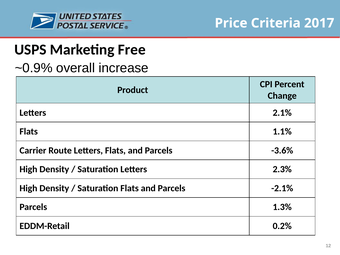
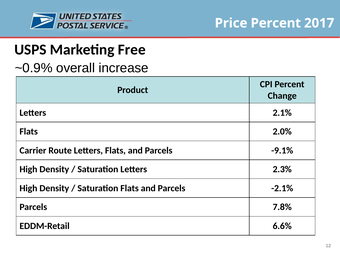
Criteria at (276, 23): Criteria -> Percent
1.1%: 1.1% -> 2.0%
-3.6%: -3.6% -> -9.1%
1.3%: 1.3% -> 7.8%
0.2%: 0.2% -> 6.6%
